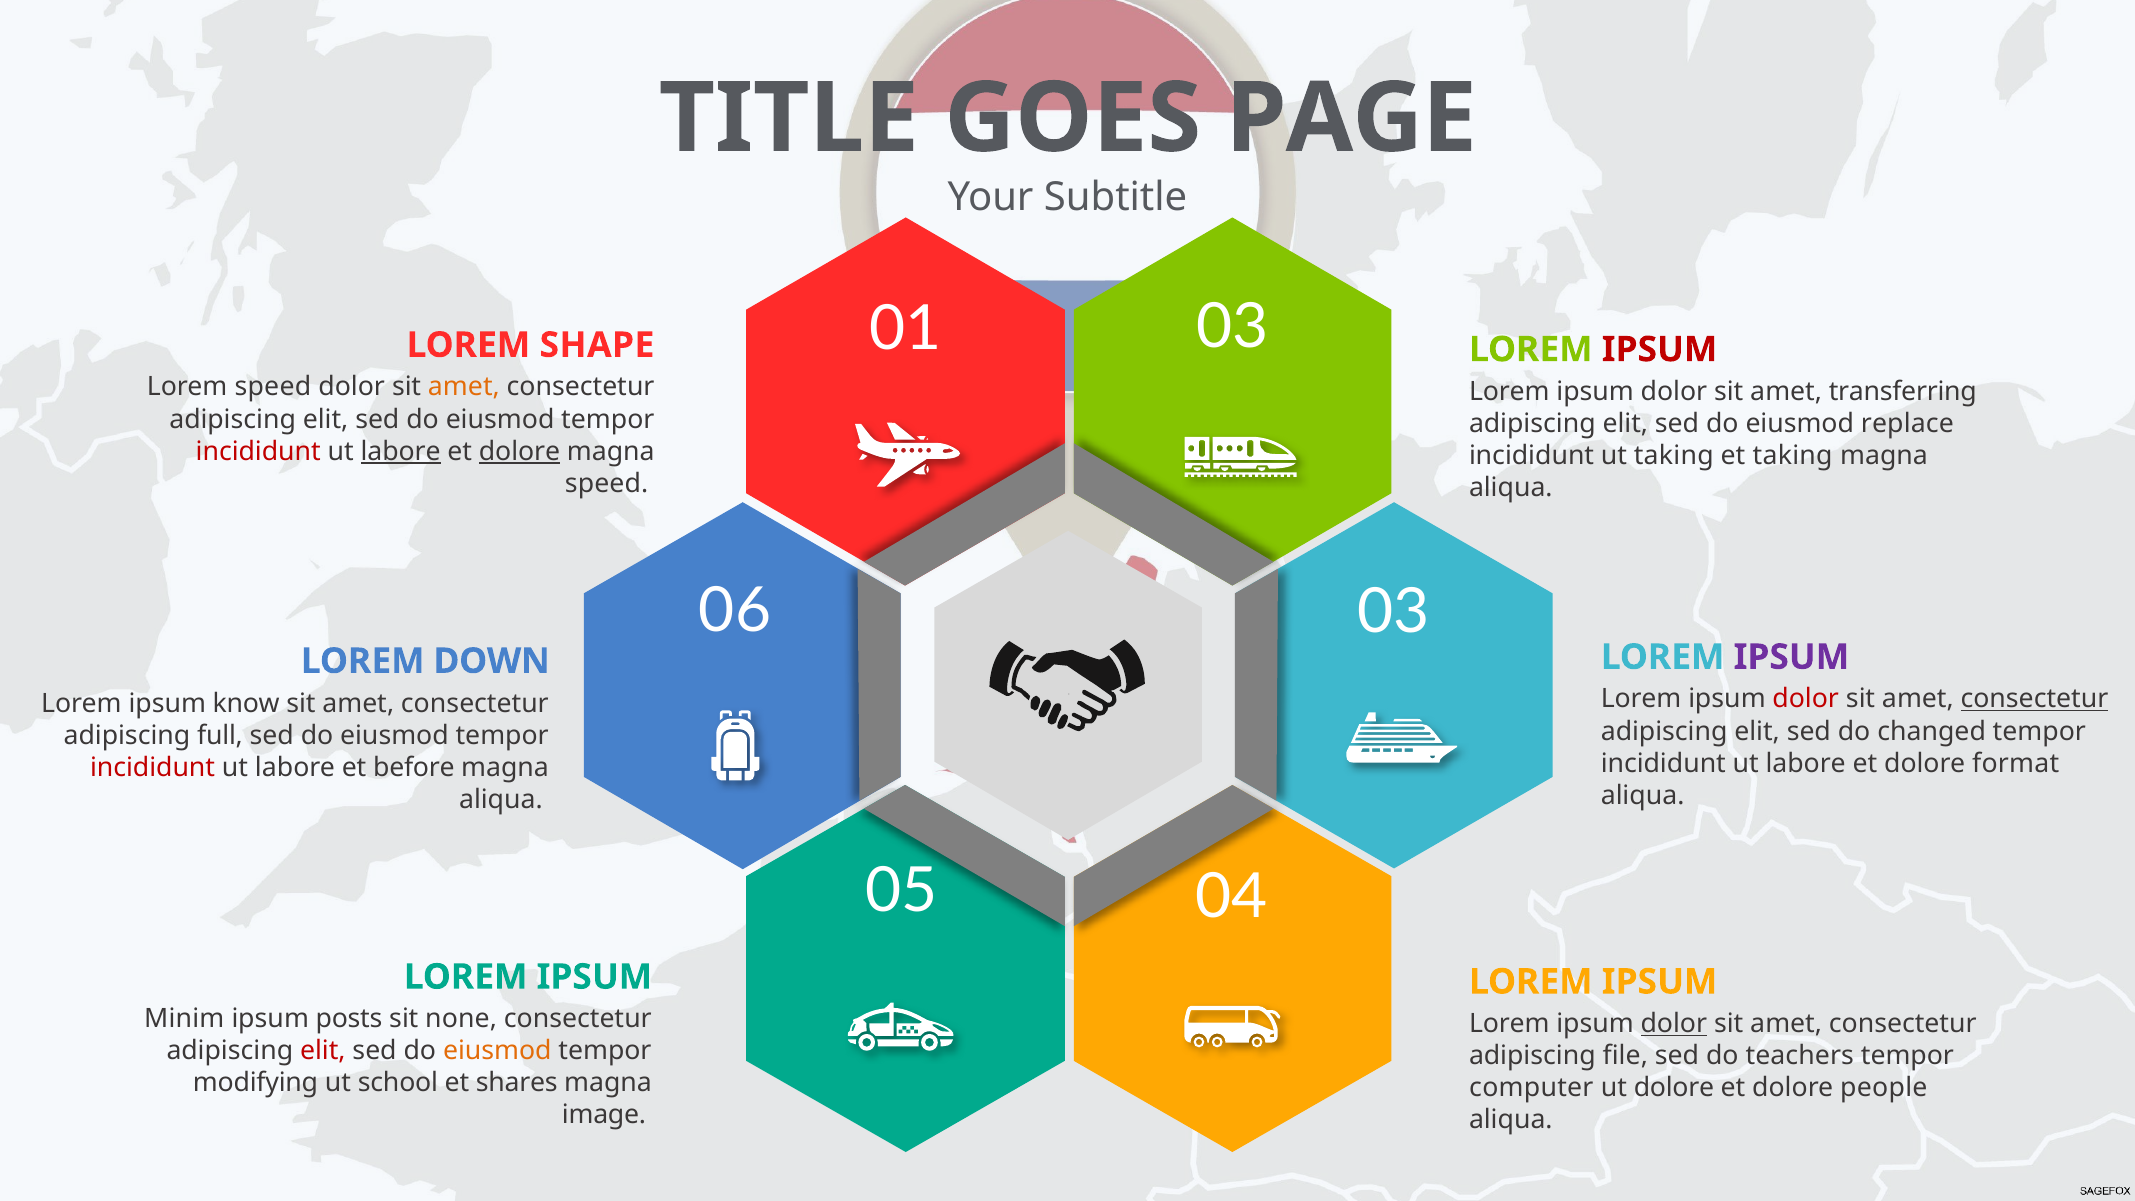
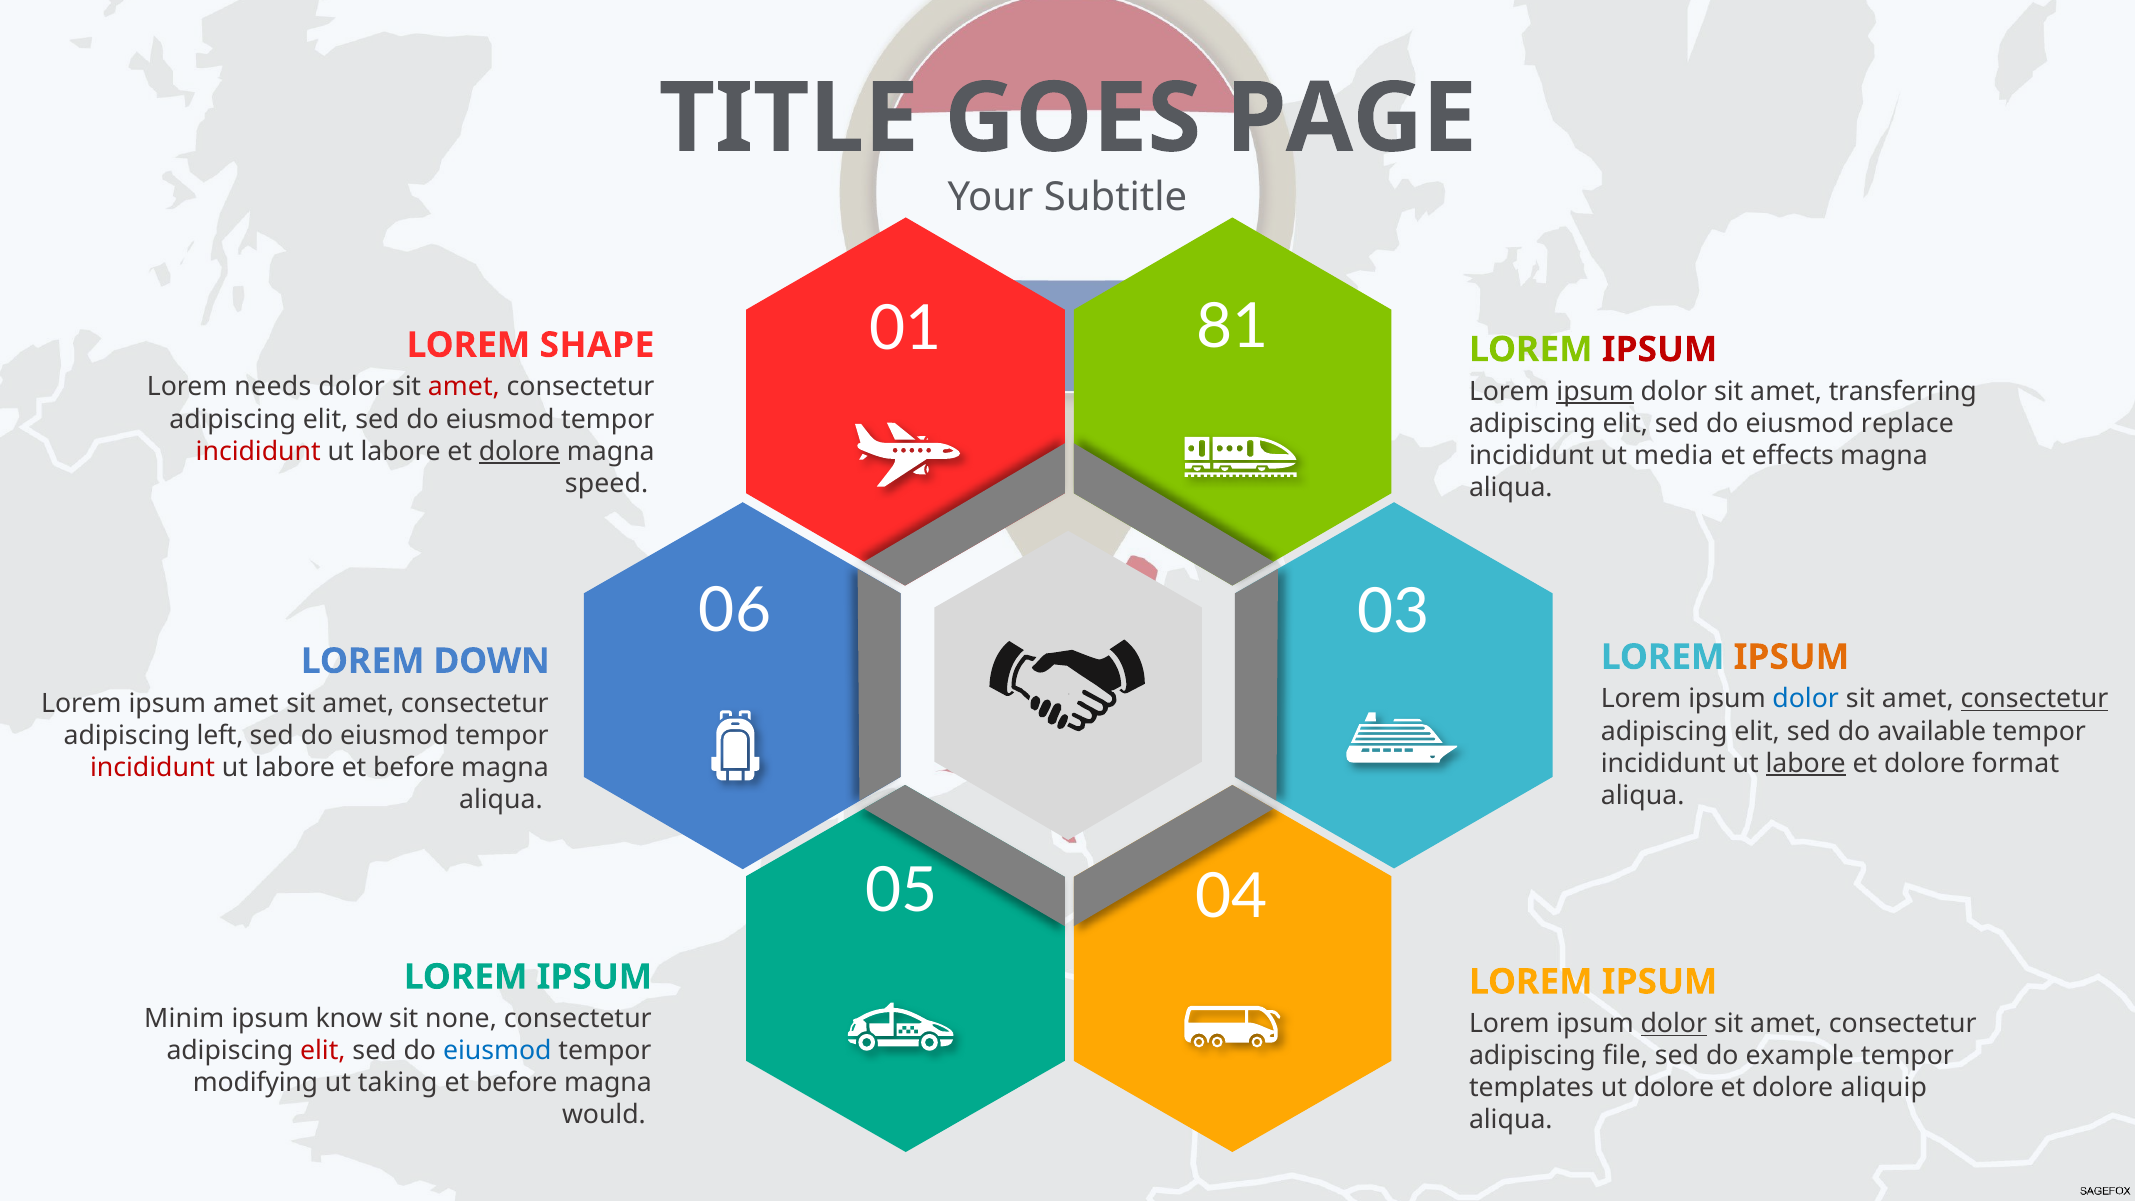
01 03: 03 -> 81
Lorem speed: speed -> needs
amet at (464, 387) colour: orange -> red
ipsum at (1595, 392) underline: none -> present
labore at (401, 451) underline: present -> none
ut taking: taking -> media
et taking: taking -> effects
IPSUM at (1791, 657) colour: purple -> orange
dolor at (1806, 699) colour: red -> blue
ipsum know: know -> amet
changed: changed -> available
full: full -> left
labore at (1806, 763) underline: none -> present
posts: posts -> know
eiusmod at (497, 1051) colour: orange -> blue
teachers: teachers -> example
school: school -> taking
shares at (517, 1083): shares -> before
computer: computer -> templates
people: people -> aliquip
image: image -> would
